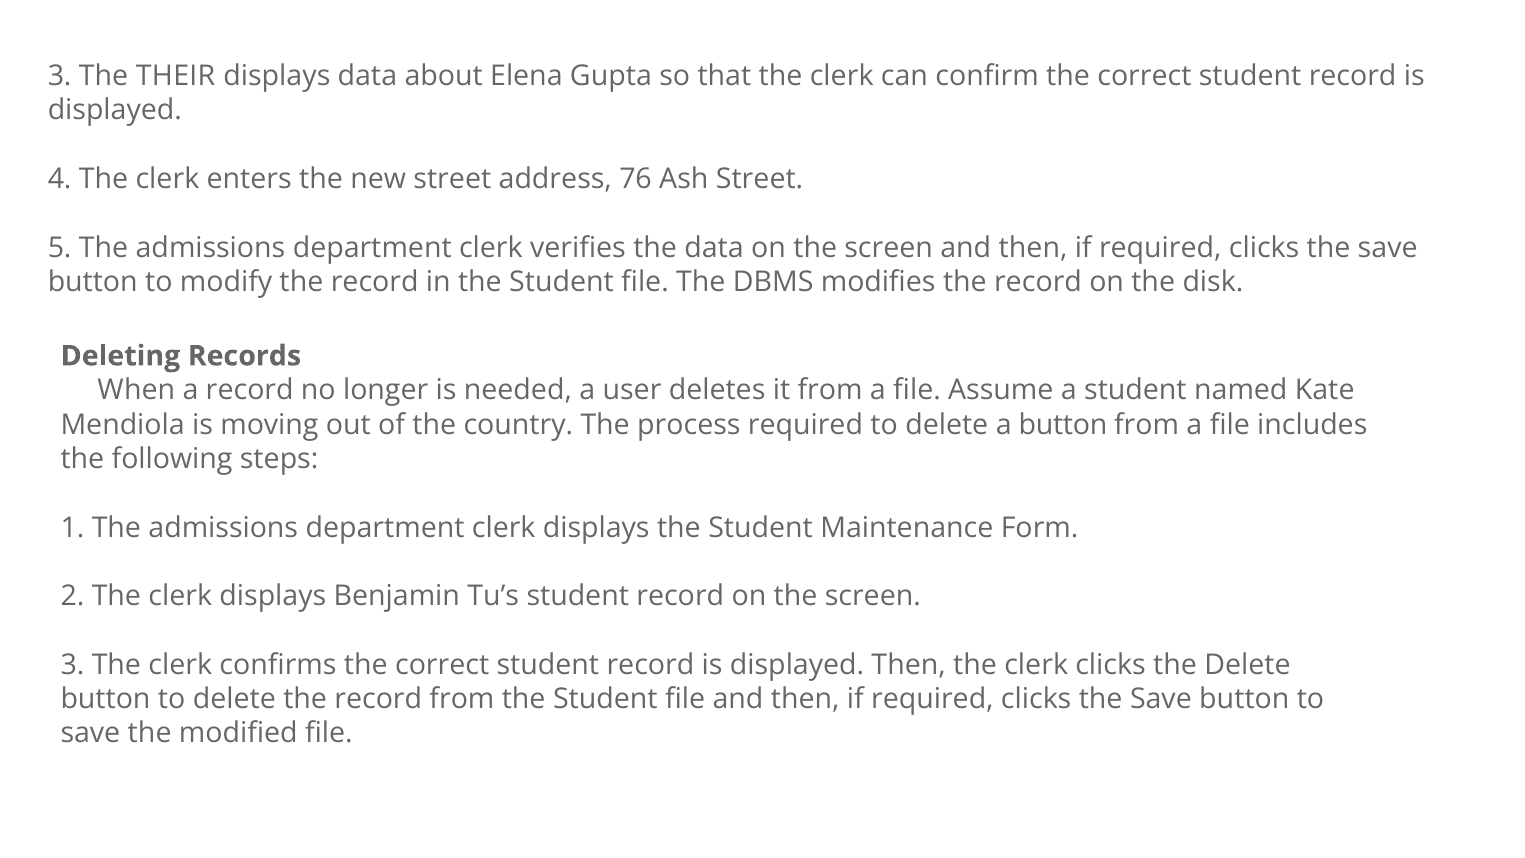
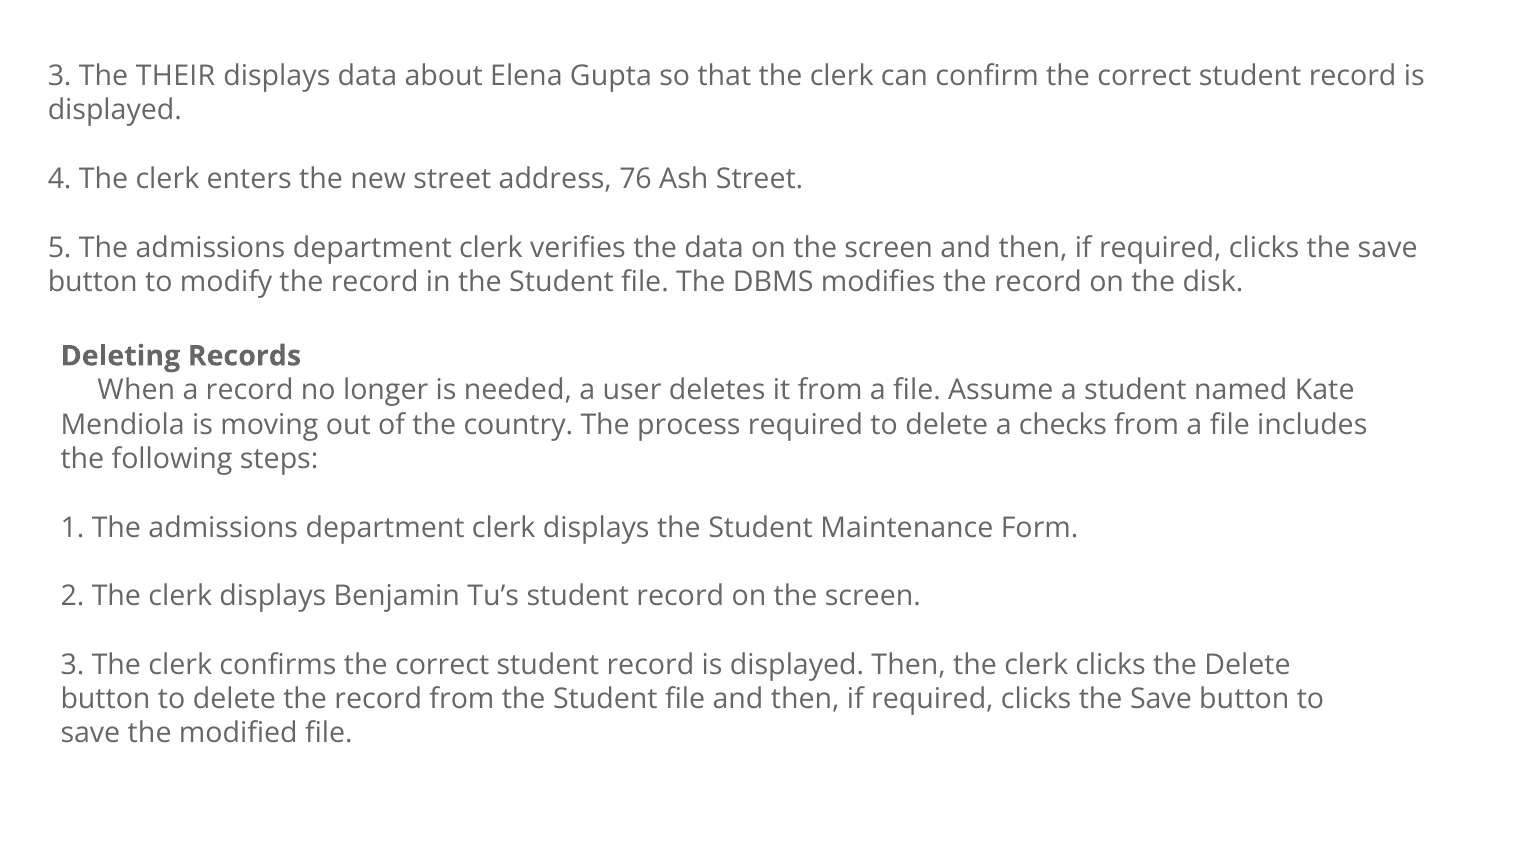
a button: button -> checks
